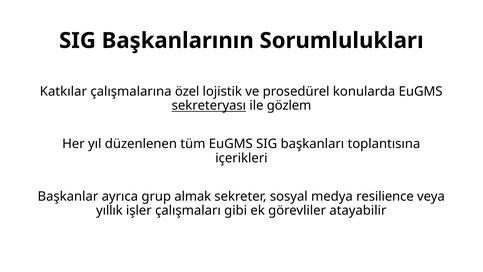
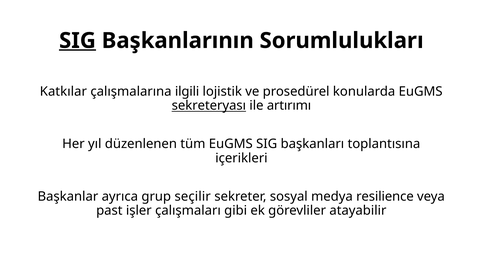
SIG at (77, 41) underline: none -> present
özel: özel -> ilgili
gözlem: gözlem -> artırımı
almak: almak -> seçilir
yıllık: yıllık -> past
